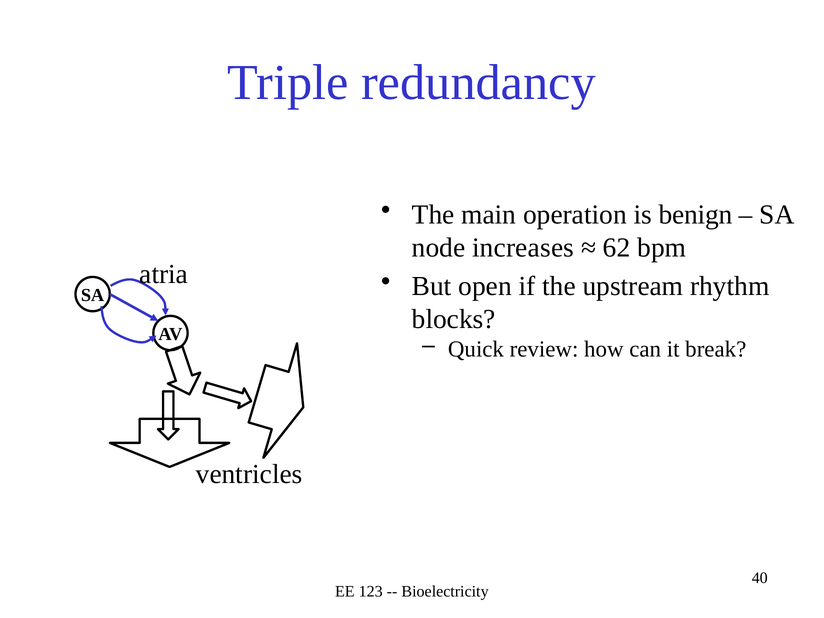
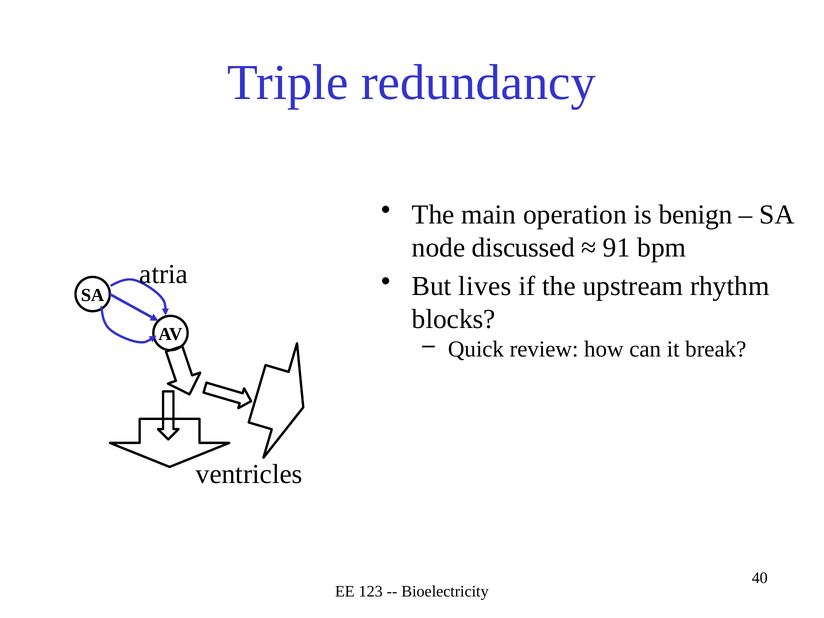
increases: increases -> discussed
62: 62 -> 91
open: open -> lives
